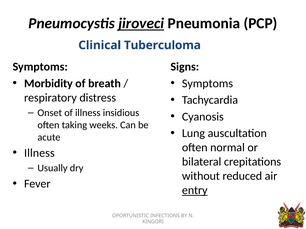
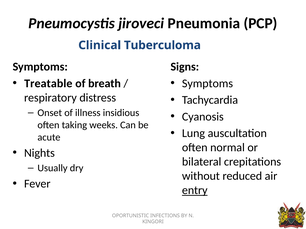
jiroveci underline: present -> none
Morbidity: Morbidity -> Treatable
Illness at (39, 153): Illness -> Nights
